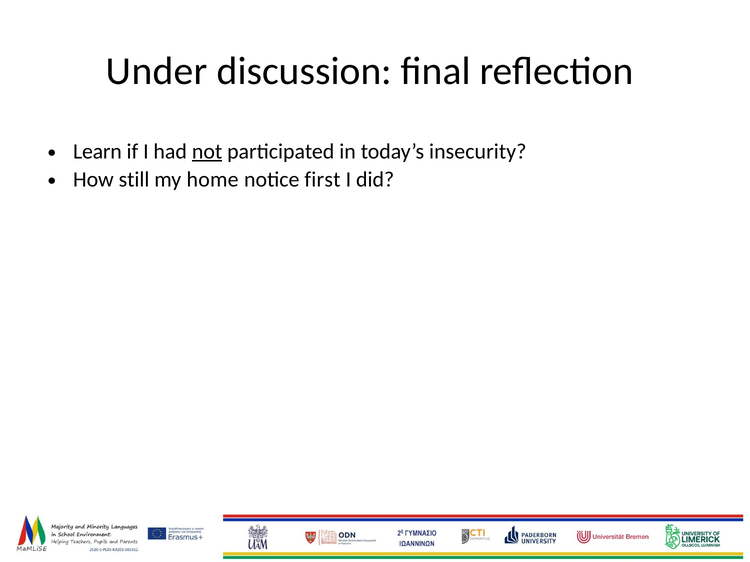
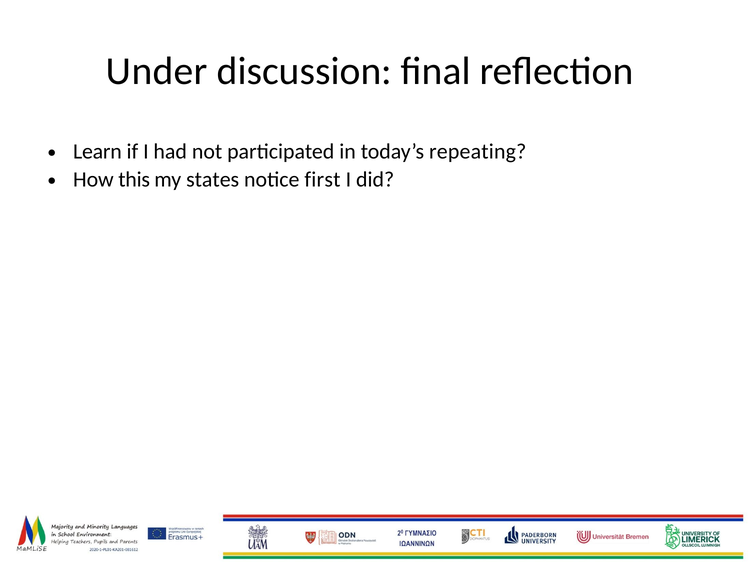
not underline: present -> none
insecurity: insecurity -> repeating
still: still -> this
home: home -> states
